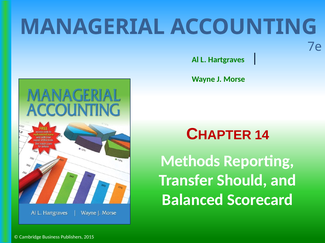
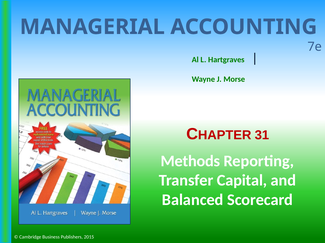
14: 14 -> 31
Should: Should -> Capital
